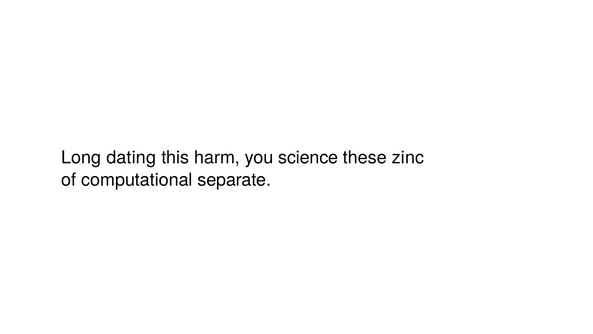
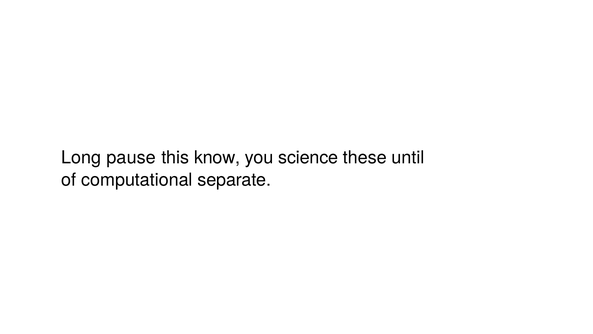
dating: dating -> pause
harm: harm -> know
zinc: zinc -> until
